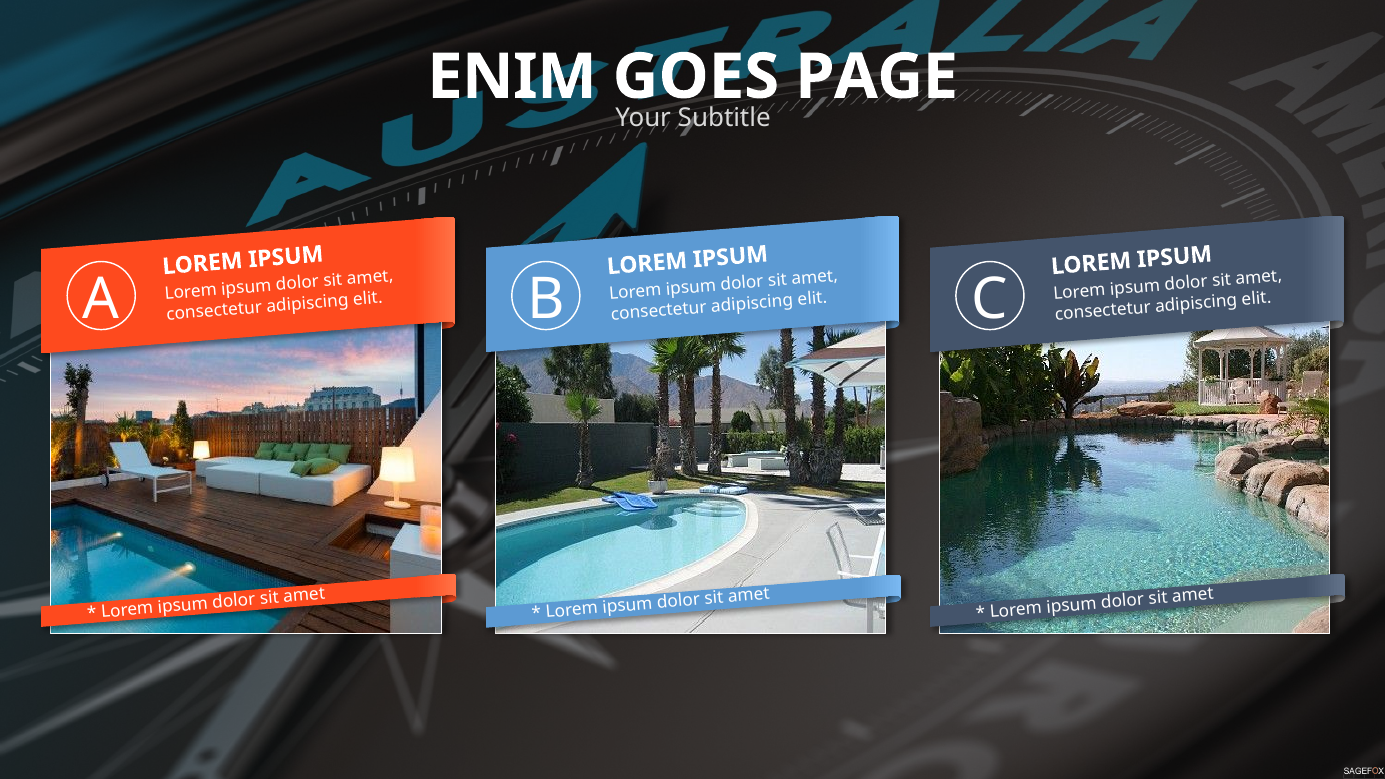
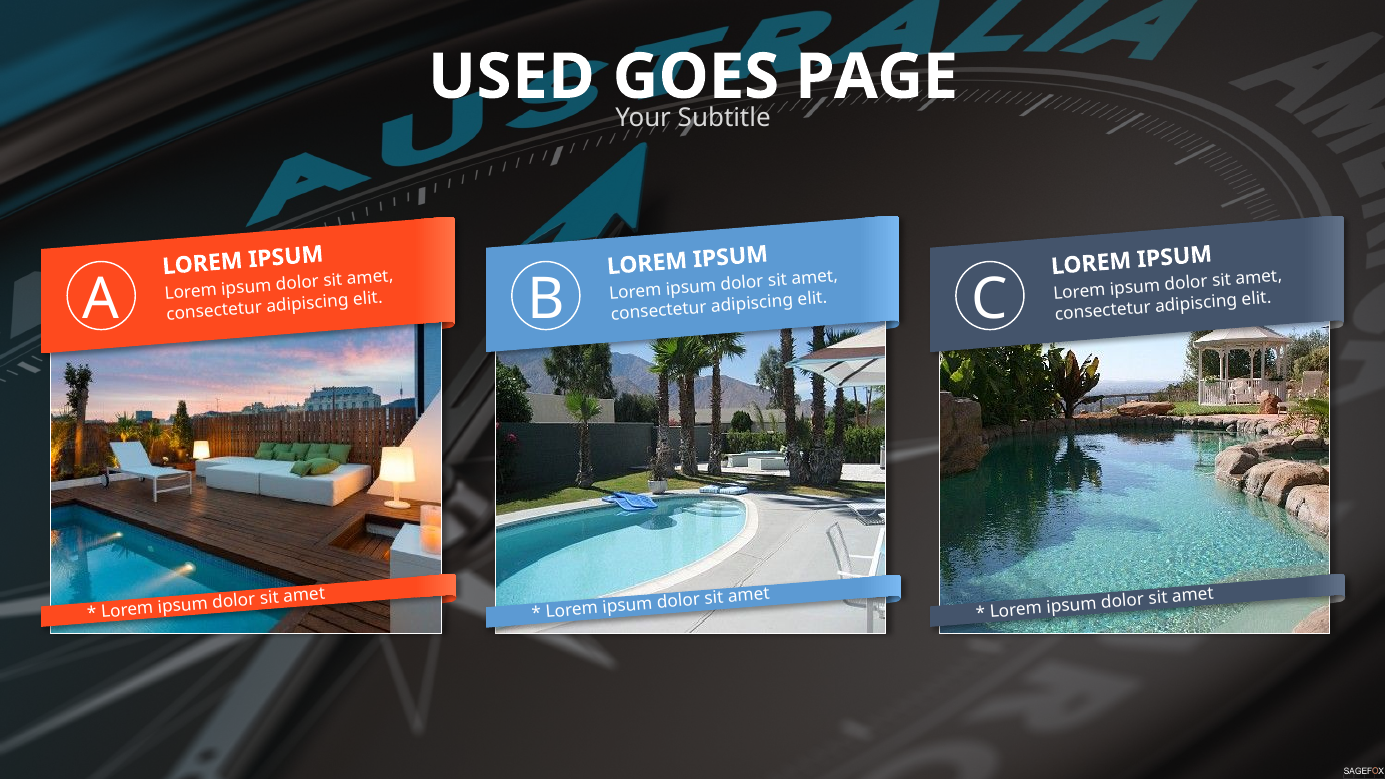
ENIM: ENIM -> USED
